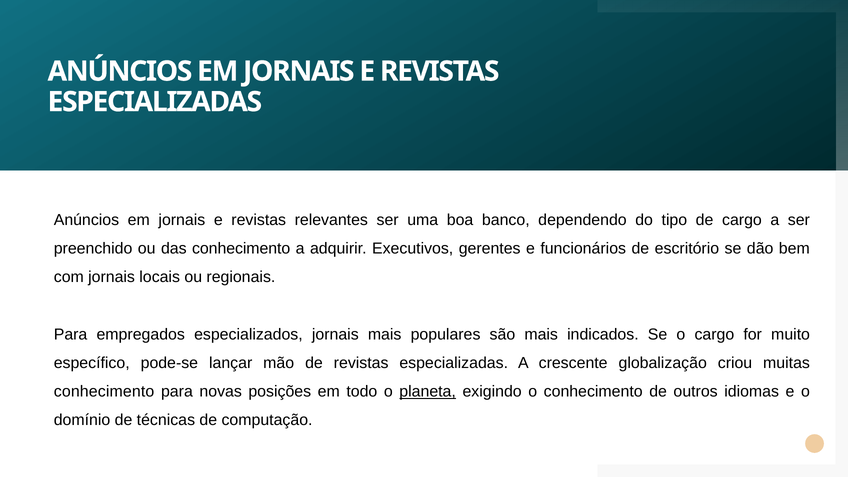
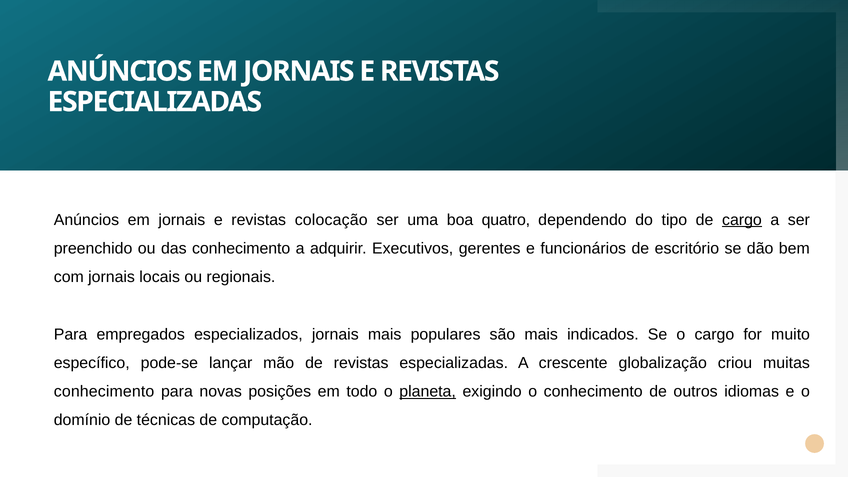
relevantes: relevantes -> colocação
banco: banco -> quatro
cargo at (742, 220) underline: none -> present
